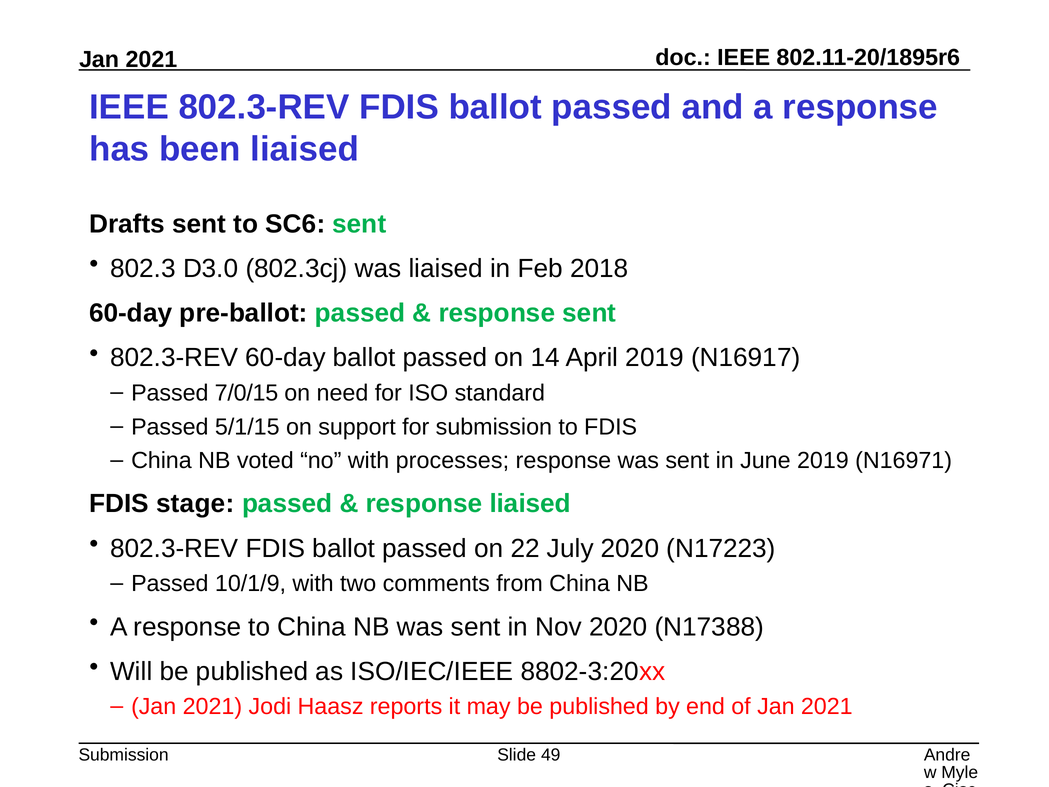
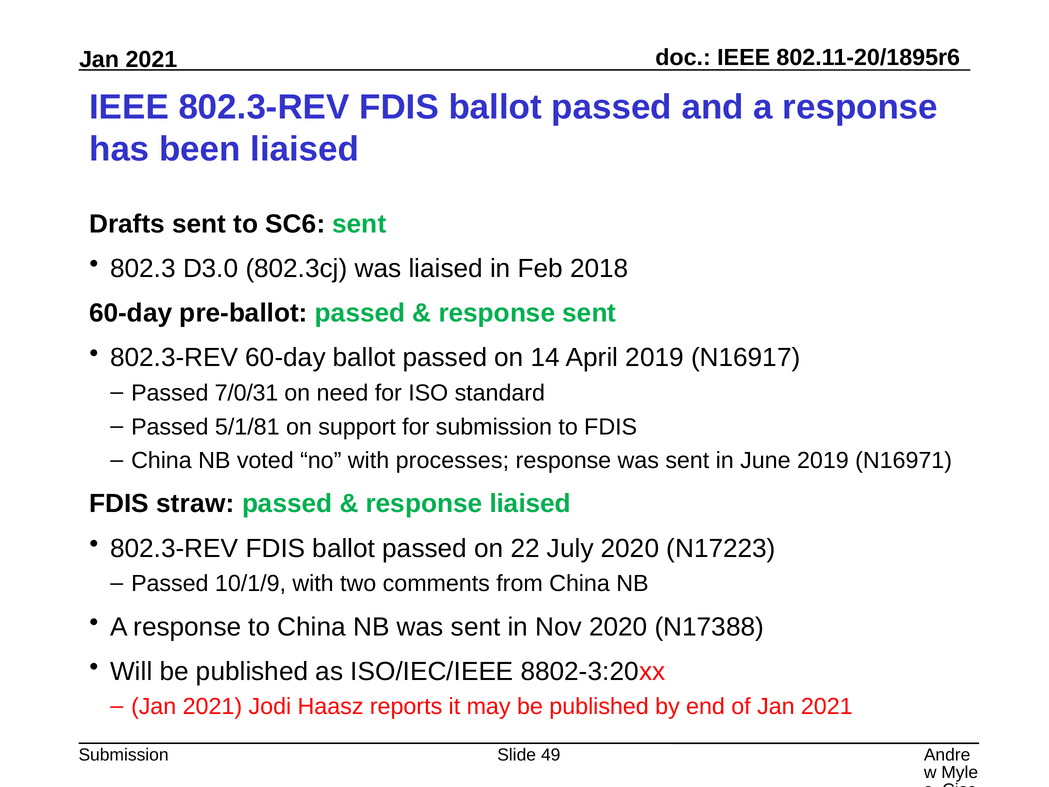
7/0/15: 7/0/15 -> 7/0/31
5/1/15: 5/1/15 -> 5/1/81
stage: stage -> straw
